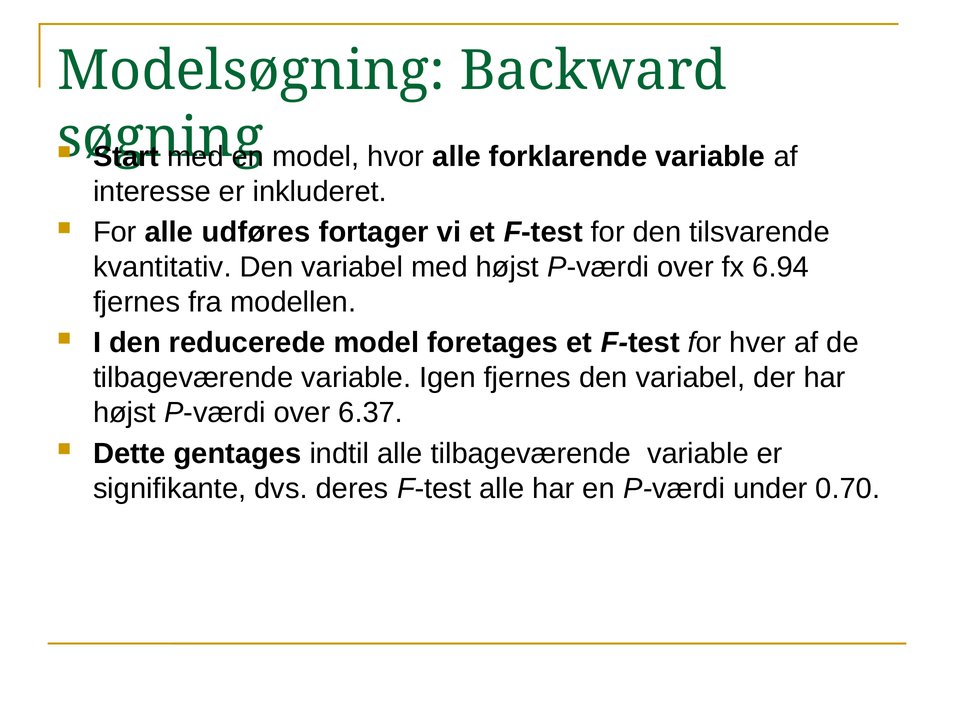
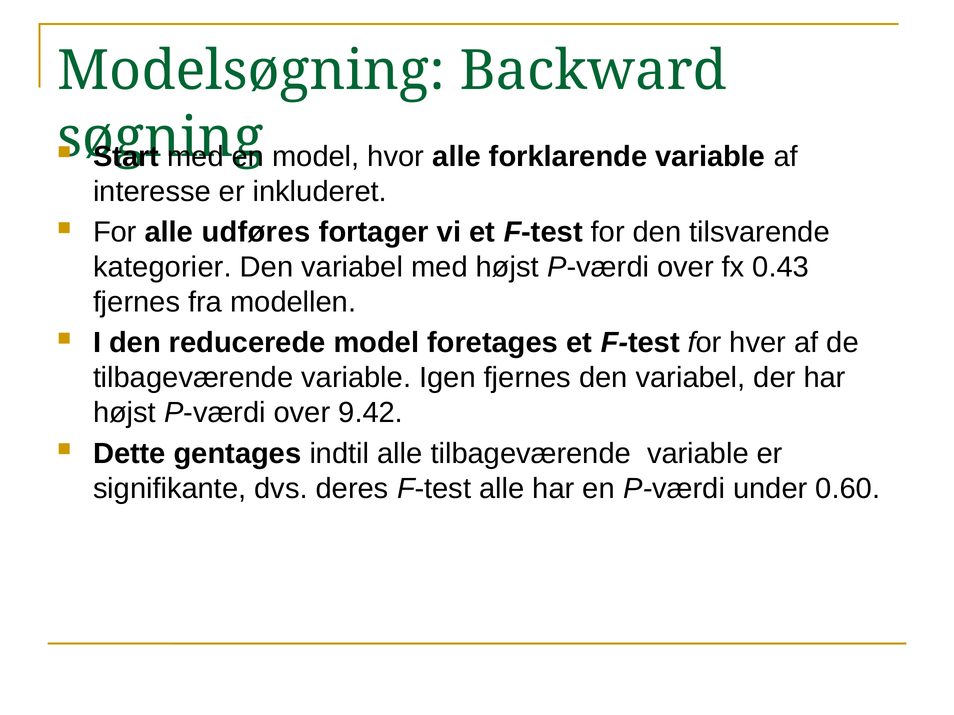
kvantitativ: kvantitativ -> kategorier
6.94: 6.94 -> 0.43
6.37: 6.37 -> 9.42
0.70: 0.70 -> 0.60
